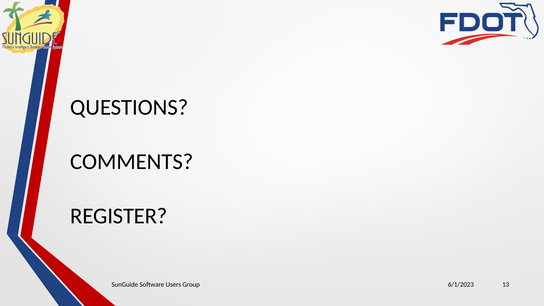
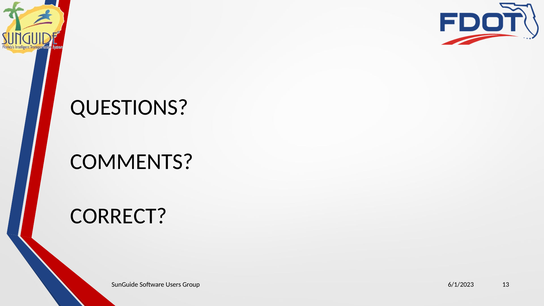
REGISTER: REGISTER -> CORRECT
